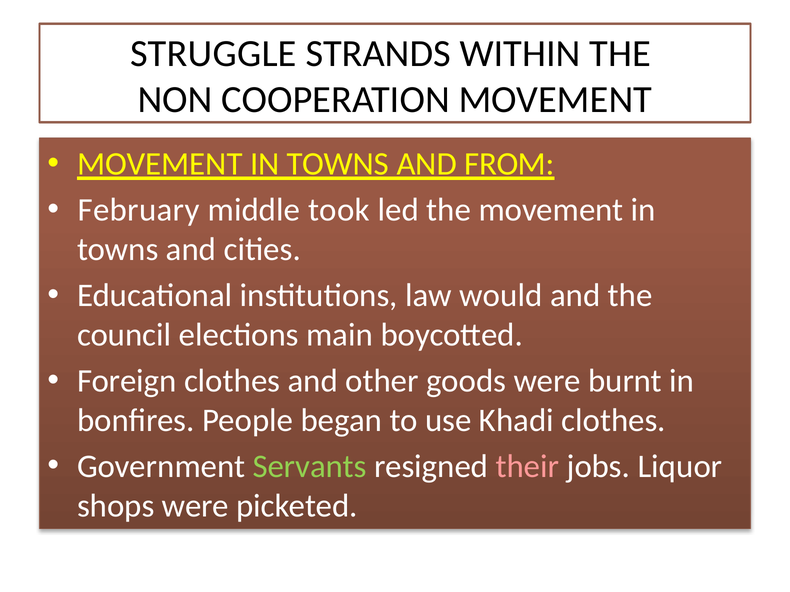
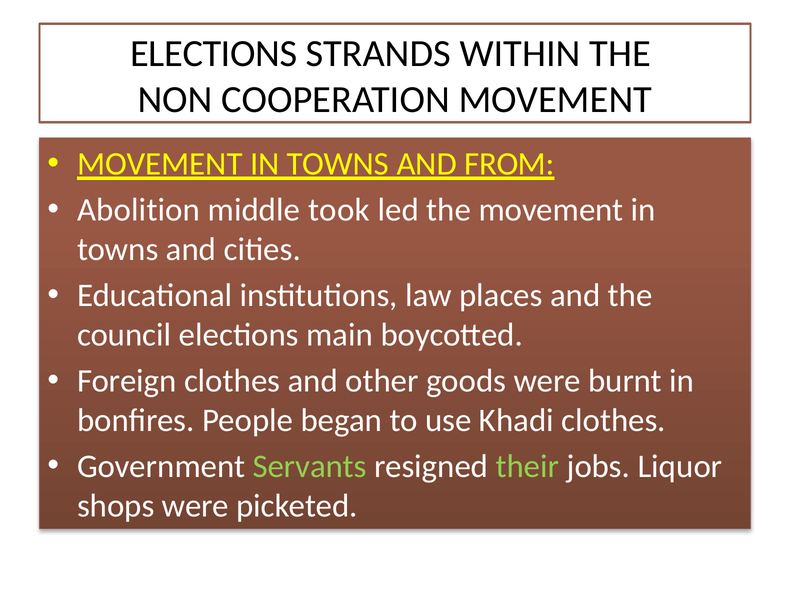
STRUGGLE at (213, 53): STRUGGLE -> ELECTIONS
February: February -> Abolition
would: would -> places
their colour: pink -> light green
